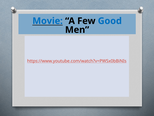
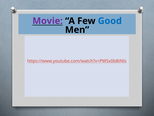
Movie colour: blue -> purple
